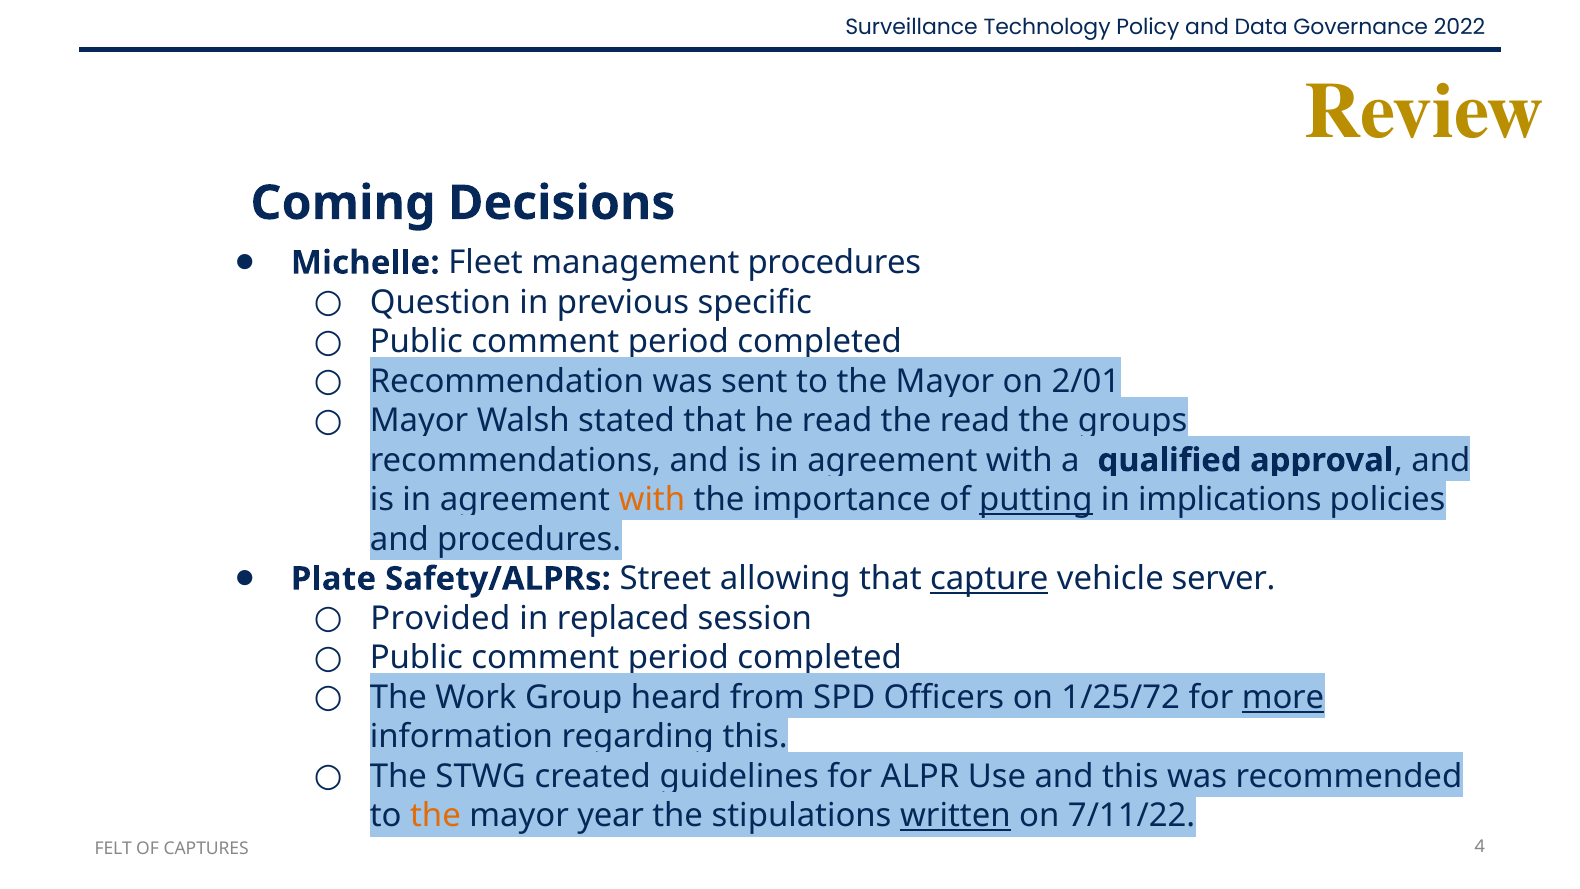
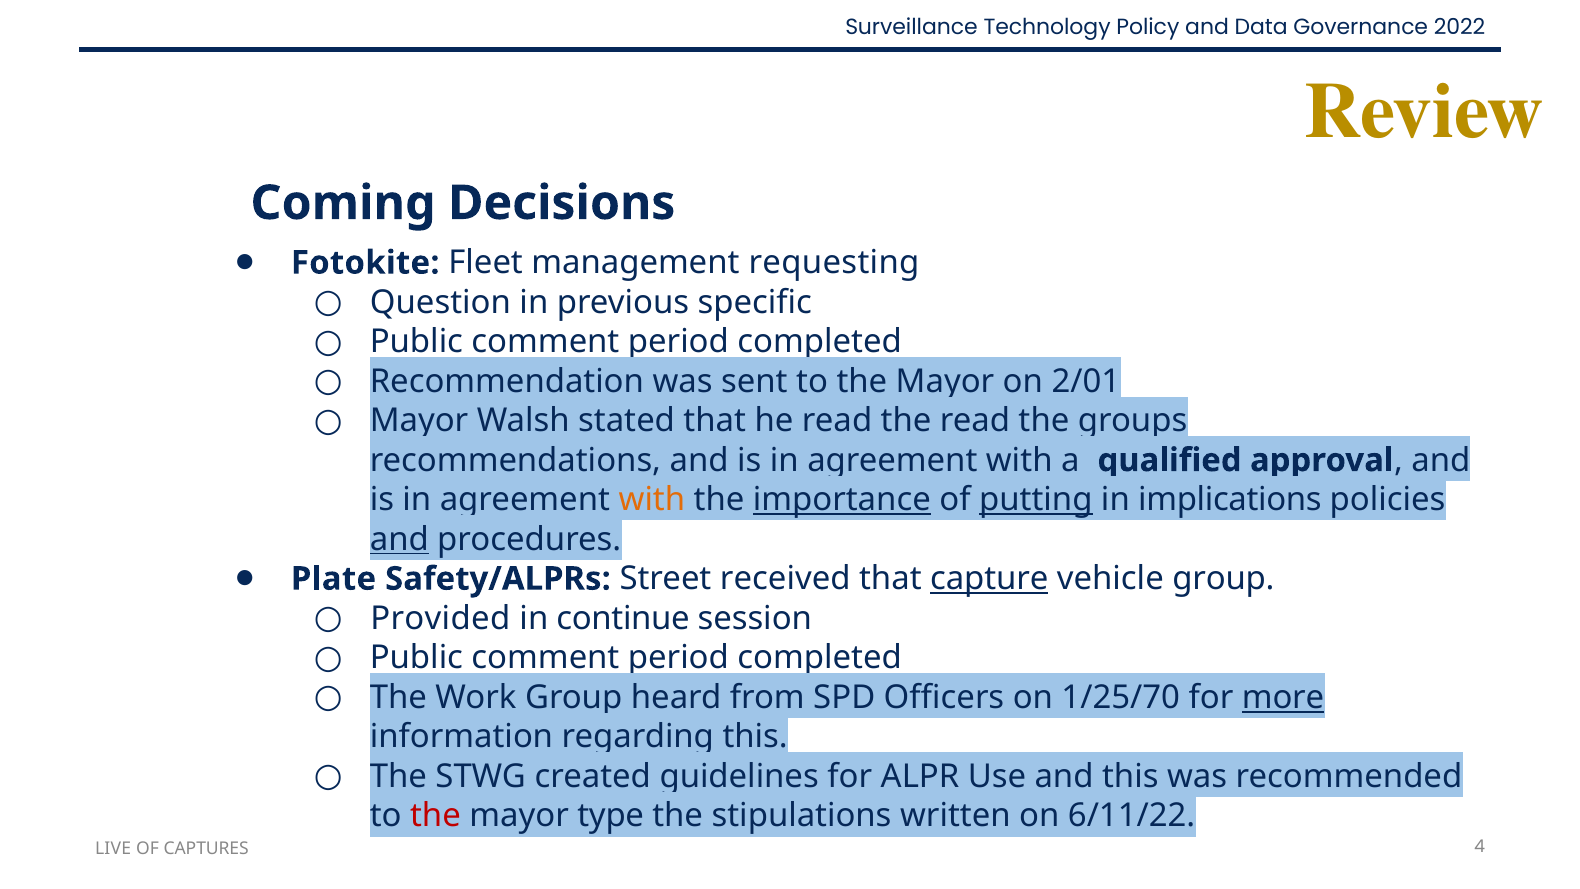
Michelle: Michelle -> Fotokite
management procedures: procedures -> requesting
importance underline: none -> present
and at (399, 539) underline: none -> present
allowing: allowing -> received
vehicle server: server -> group
replaced: replaced -> continue
1/25/72: 1/25/72 -> 1/25/70
the at (435, 816) colour: orange -> red
year: year -> type
written underline: present -> none
7/11/22: 7/11/22 -> 6/11/22
FELT: FELT -> LIVE
